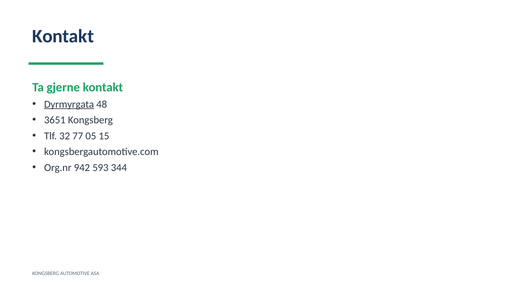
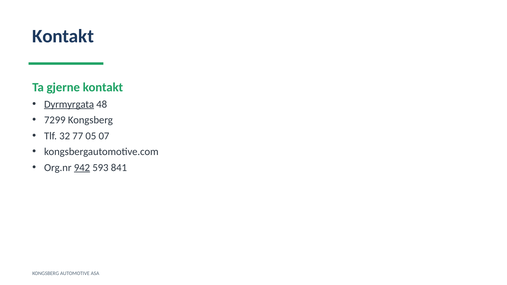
3651: 3651 -> 7299
15: 15 -> 07
942 underline: none -> present
344: 344 -> 841
